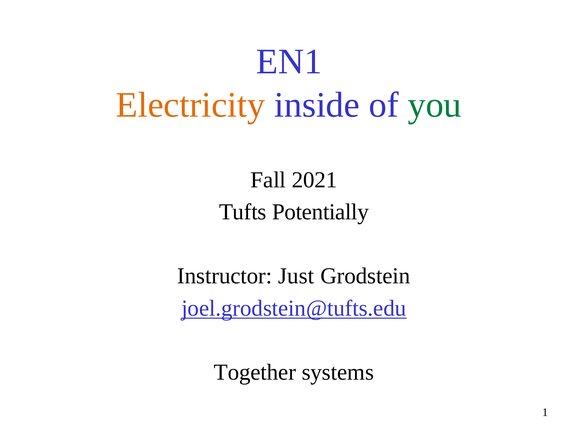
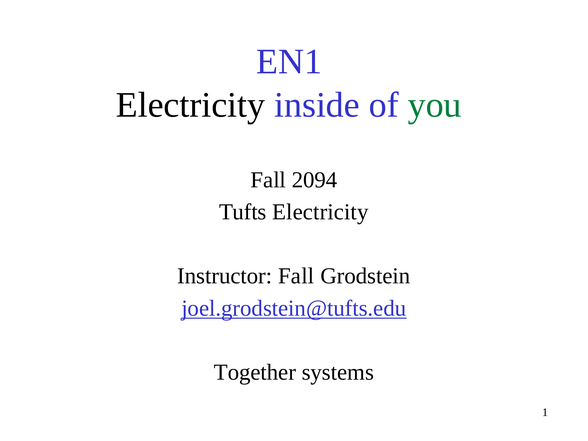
Electricity at (190, 105) colour: orange -> black
2021: 2021 -> 2094
Tufts Potentially: Potentially -> Electricity
Instructor Just: Just -> Fall
